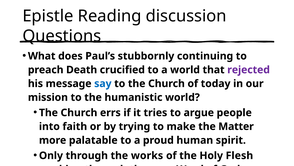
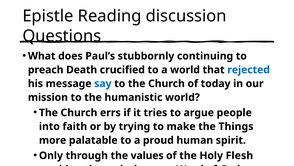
rejected colour: purple -> blue
Matter: Matter -> Things
works: works -> values
